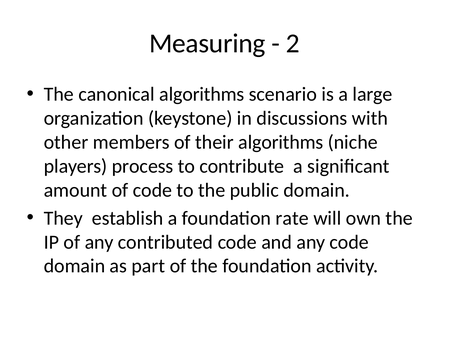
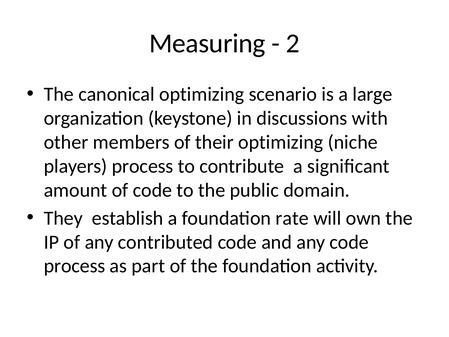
canonical algorithms: algorithms -> optimizing
their algorithms: algorithms -> optimizing
domain at (74, 266): domain -> process
